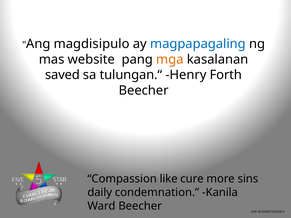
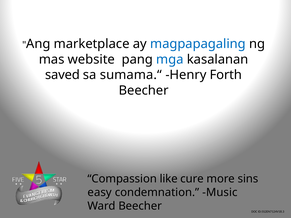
magdisipulo: magdisipulo -> marketplace
mga colour: orange -> blue
tulungan.“: tulungan.“ -> sumama.“
daily: daily -> easy
Kanila: Kanila -> Music
